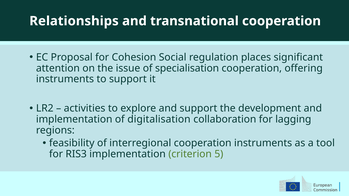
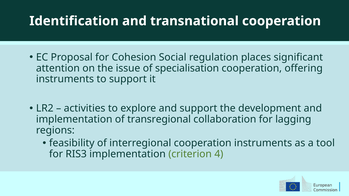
Relationships: Relationships -> Identification
digitalisation: digitalisation -> transregional
5: 5 -> 4
